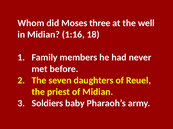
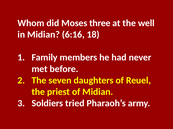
1:16: 1:16 -> 6:16
baby: baby -> tried
